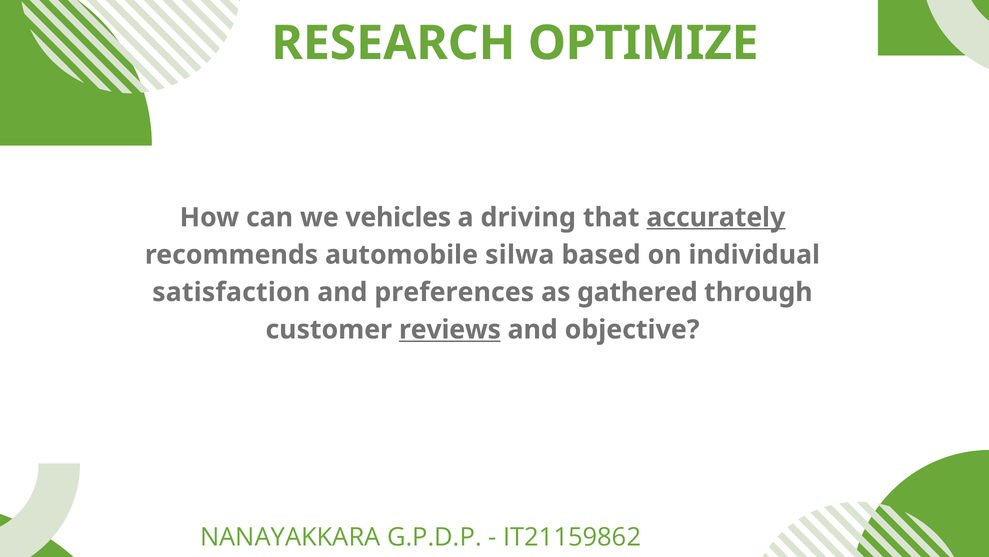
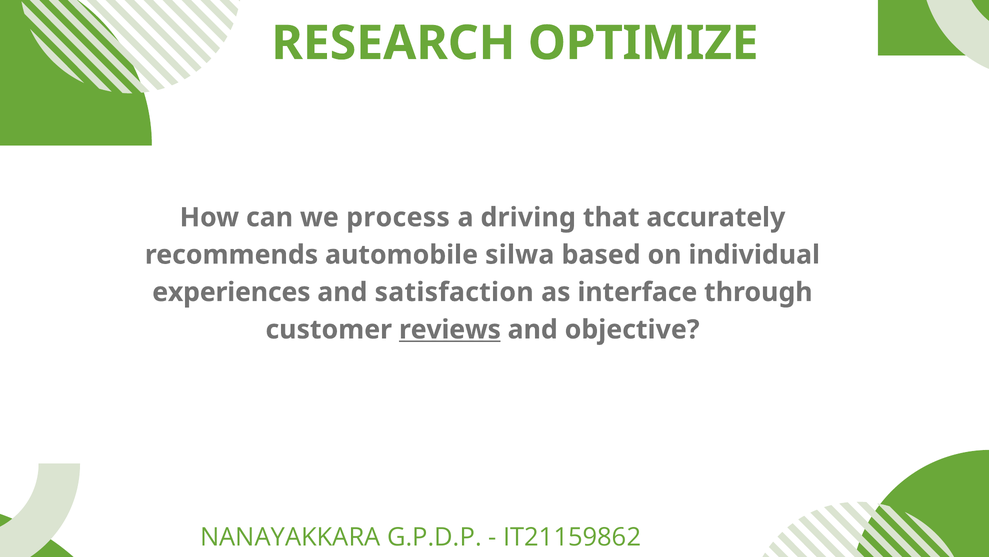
vehicles: vehicles -> process
accurately underline: present -> none
satisfaction: satisfaction -> experiences
preferences: preferences -> satisfaction
gathered: gathered -> interface
